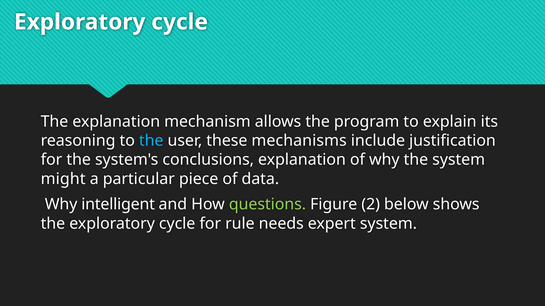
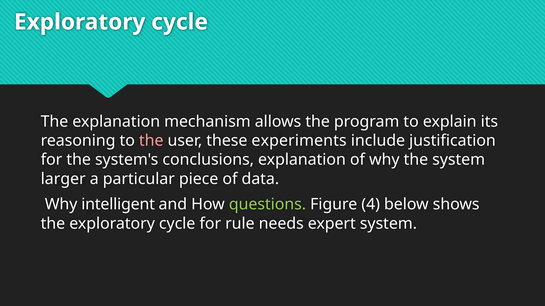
the at (151, 141) colour: light blue -> pink
mechanisms: mechanisms -> experiments
might: might -> larger
2: 2 -> 4
